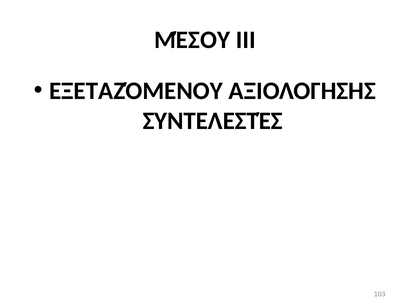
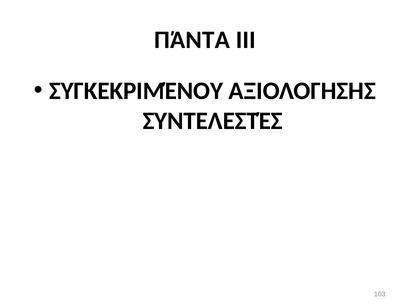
ΜΈΣΟΥ: ΜΈΣΟΥ -> ΠΆΝΤΑ
ΕΞΕΤΑΖΌΜΕΝΟΥ: ΕΞΕΤΑΖΌΜΕΝΟΥ -> ΣΥΓΚΕΚΡΙΜΈΝΟΥ
